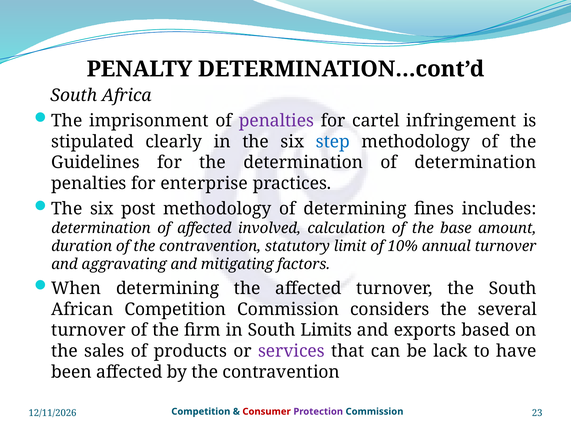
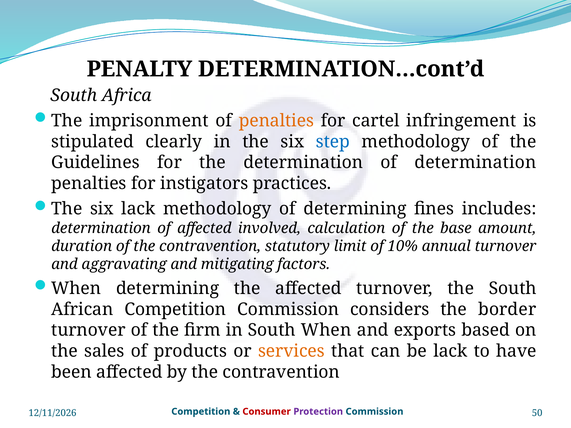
penalties at (276, 121) colour: purple -> orange
enterprise: enterprise -> instigators
six post: post -> lack
several: several -> border
South Limits: Limits -> When
services colour: purple -> orange
23: 23 -> 50
